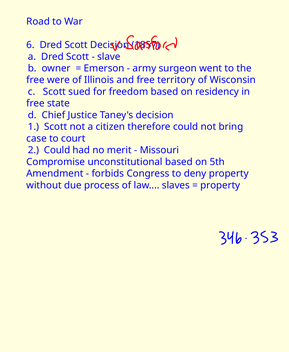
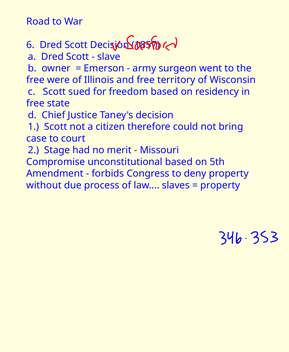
2 Could: Could -> Stage
